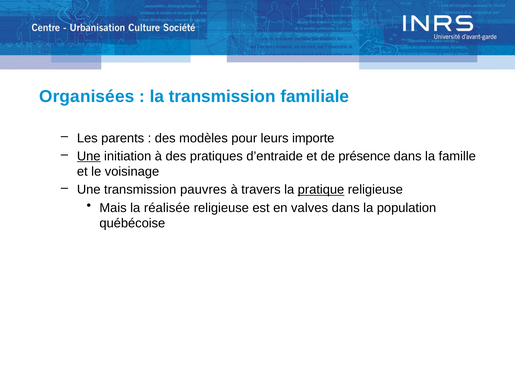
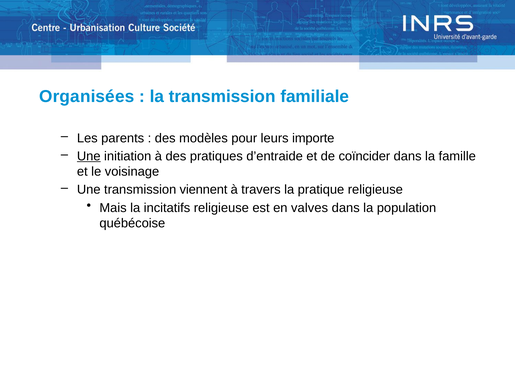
présence: présence -> coïncider
pauvres: pauvres -> viennent
pratique underline: present -> none
réalisée: réalisée -> incitatifs
